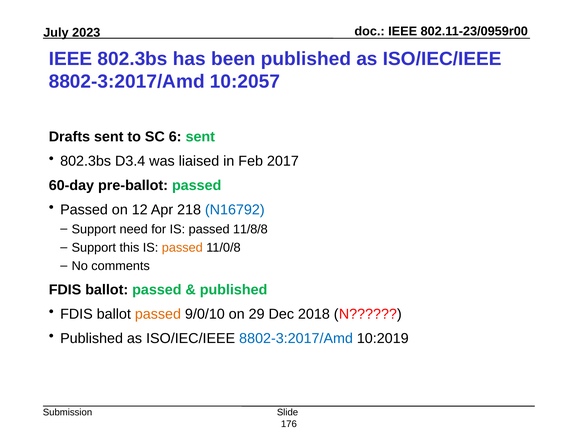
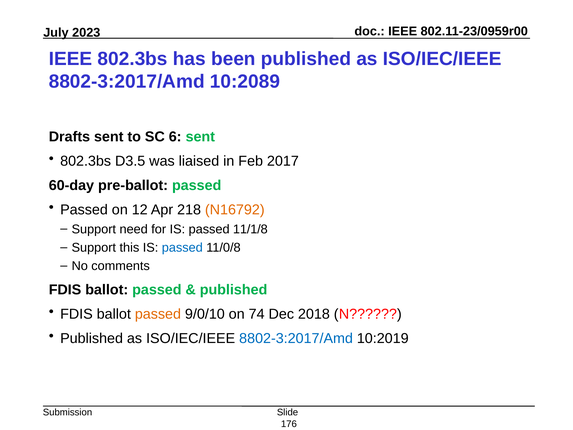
10:2057: 10:2057 -> 10:2089
D3.4: D3.4 -> D3.5
N16792 colour: blue -> orange
11/8/8: 11/8/8 -> 11/1/8
passed at (182, 247) colour: orange -> blue
29: 29 -> 74
